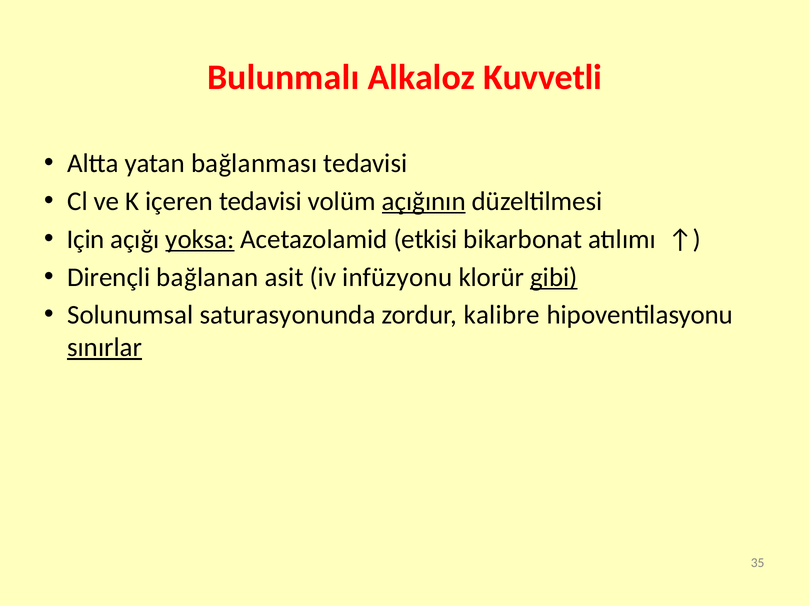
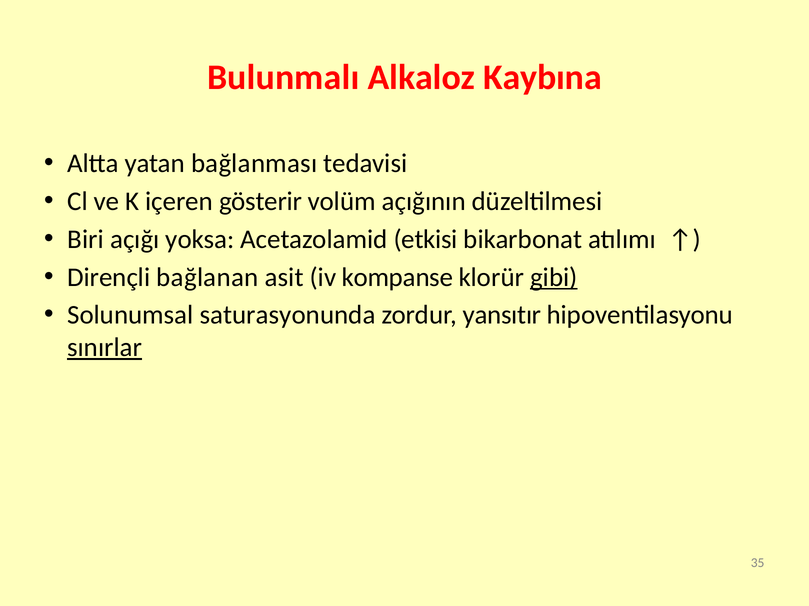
Kuvvetli: Kuvvetli -> Kaybına
içeren tedavisi: tedavisi -> gösterir
açığının underline: present -> none
Için: Için -> Biri
yoksa underline: present -> none
infüzyonu: infüzyonu -> kompanse
kalibre: kalibre -> yansıtır
